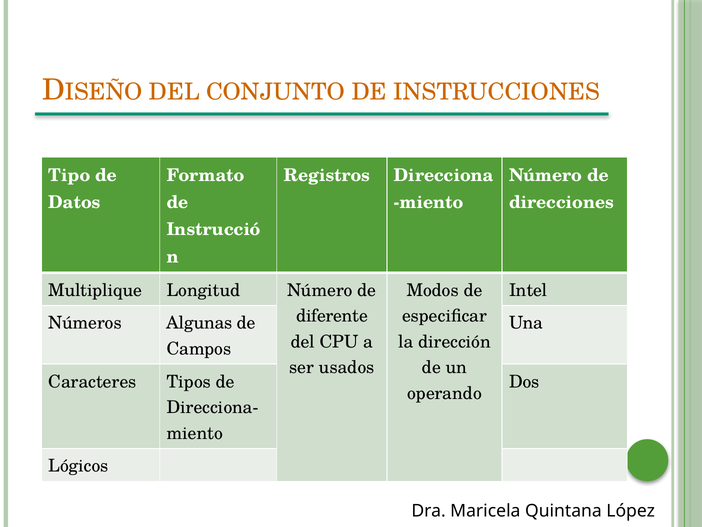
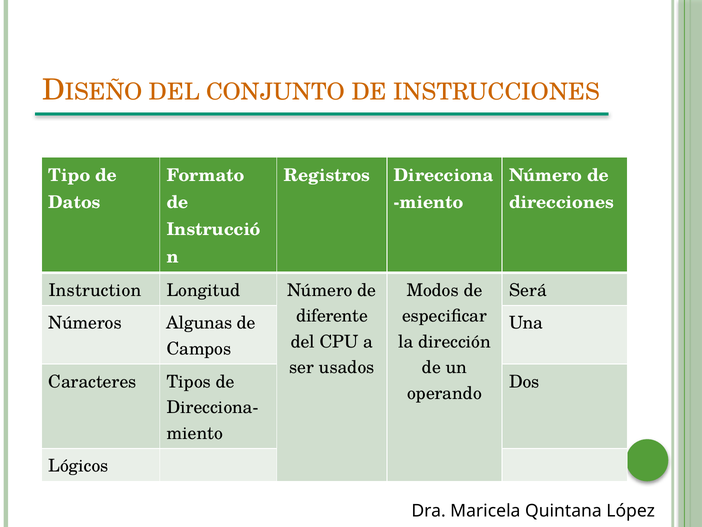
Multiplique: Multiplique -> Instruction
Intel: Intel -> Será
